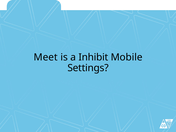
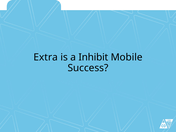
Meet: Meet -> Extra
Settings: Settings -> Success
